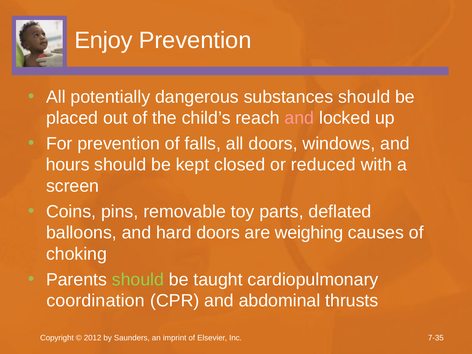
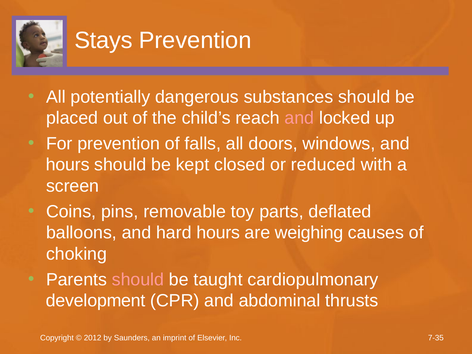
Enjoy: Enjoy -> Stays
hard doors: doors -> hours
should at (138, 279) colour: light green -> pink
coordination: coordination -> development
